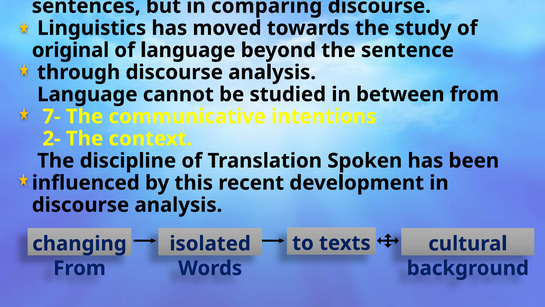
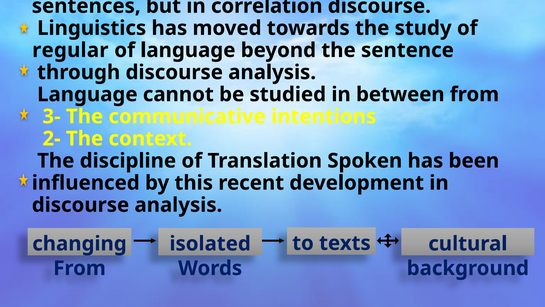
comparing: comparing -> correlation
original: original -> regular
7-: 7- -> 3-
